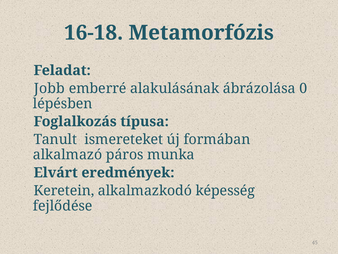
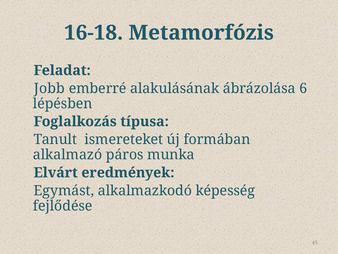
0: 0 -> 6
Keretein: Keretein -> Egymást
